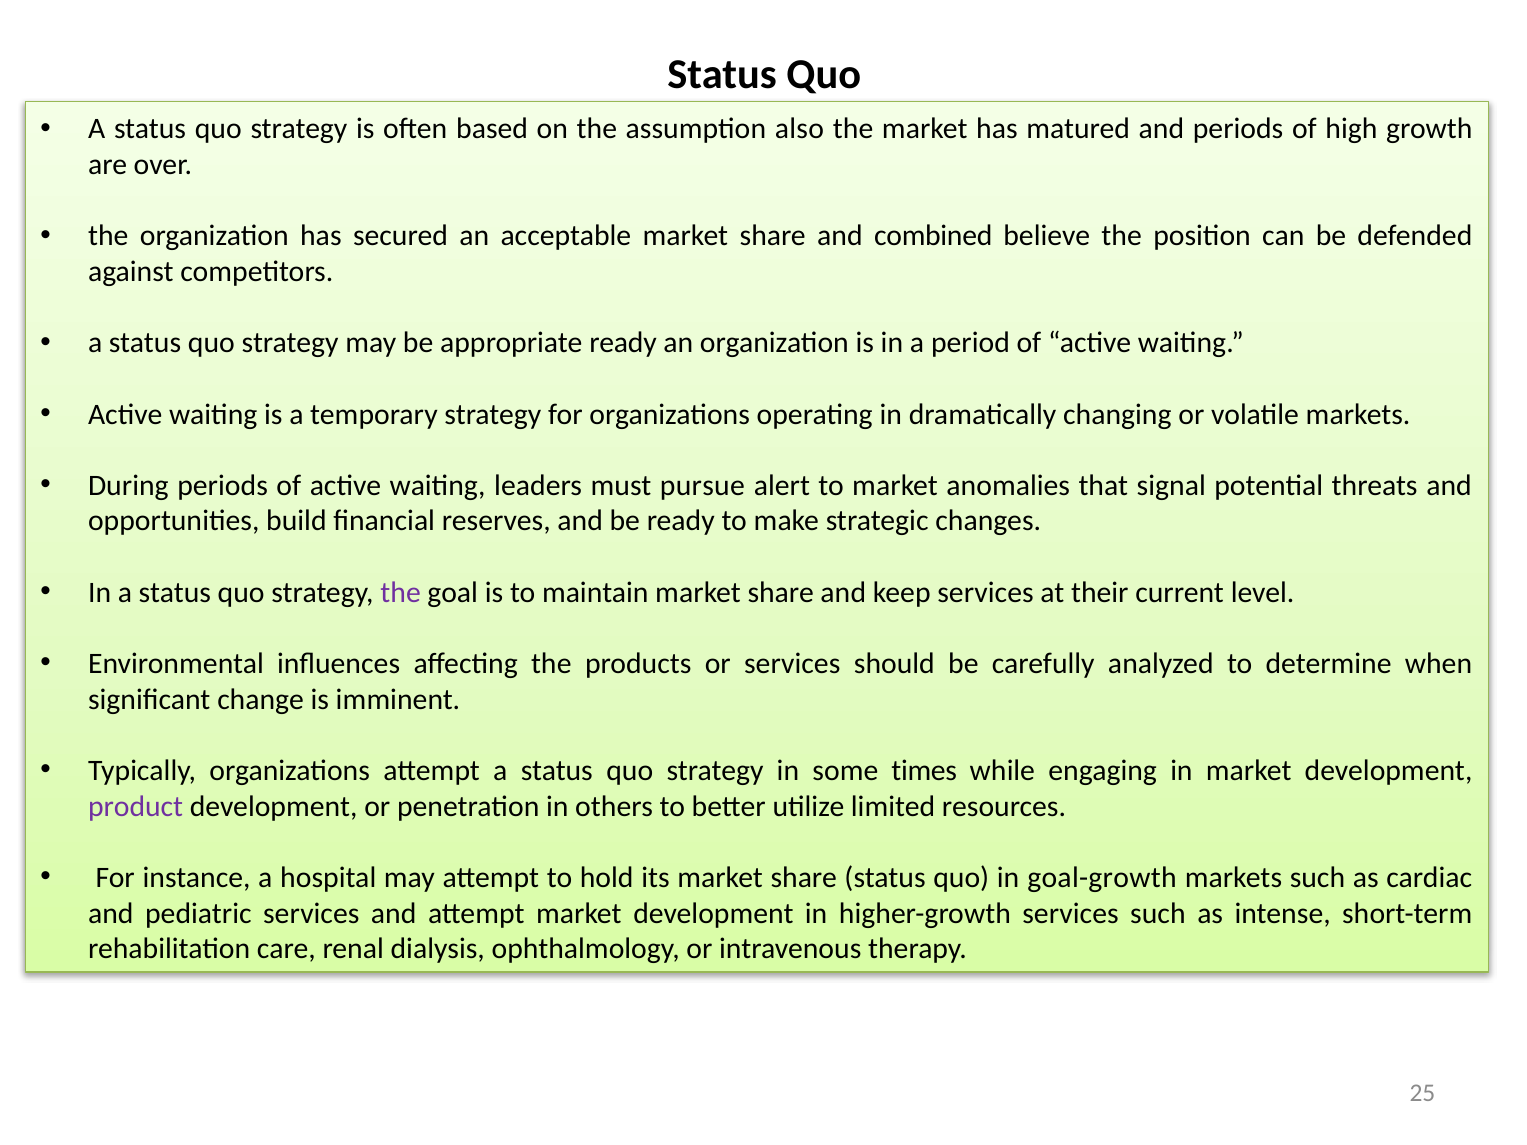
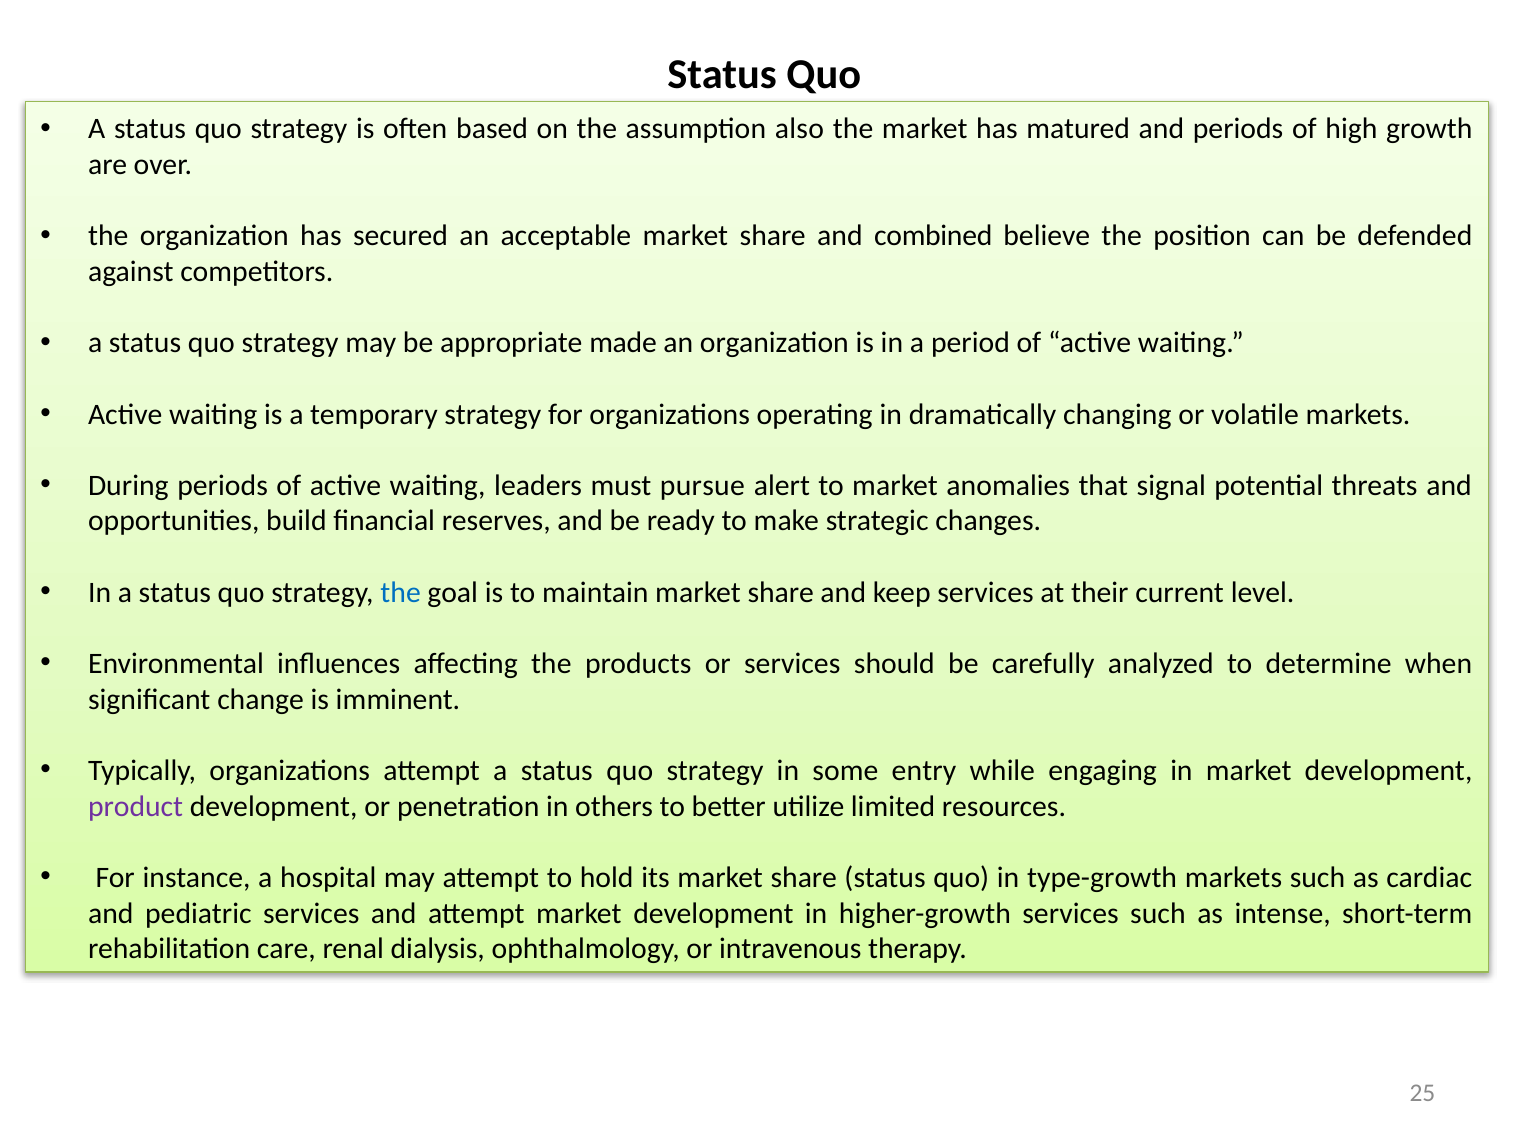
appropriate ready: ready -> made
the at (401, 593) colour: purple -> blue
times: times -> entry
goal-growth: goal-growth -> type-growth
